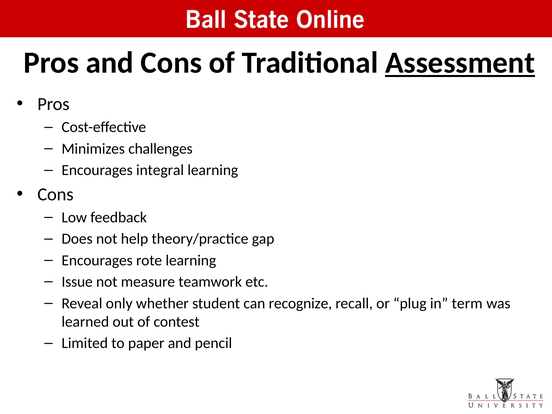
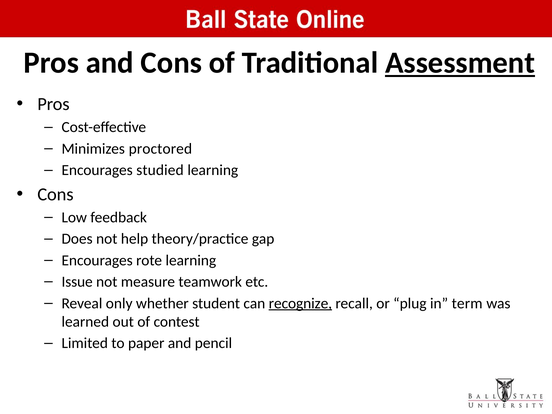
challenges: challenges -> proctored
integral: integral -> studied
recognize underline: none -> present
